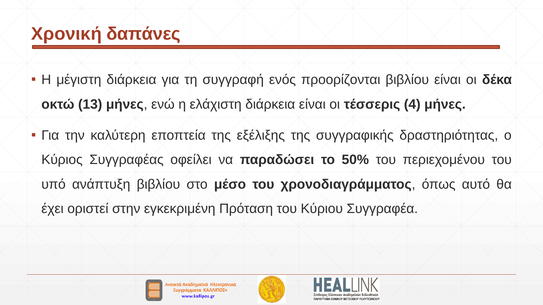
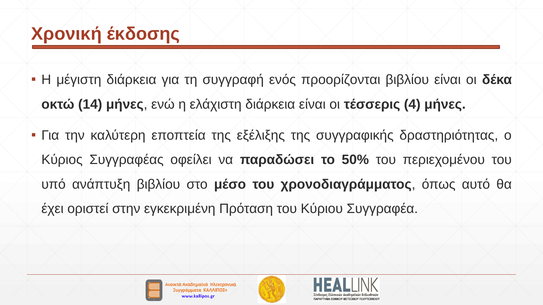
δαπάνες: δαπάνες -> έκδοσης
13: 13 -> 14
